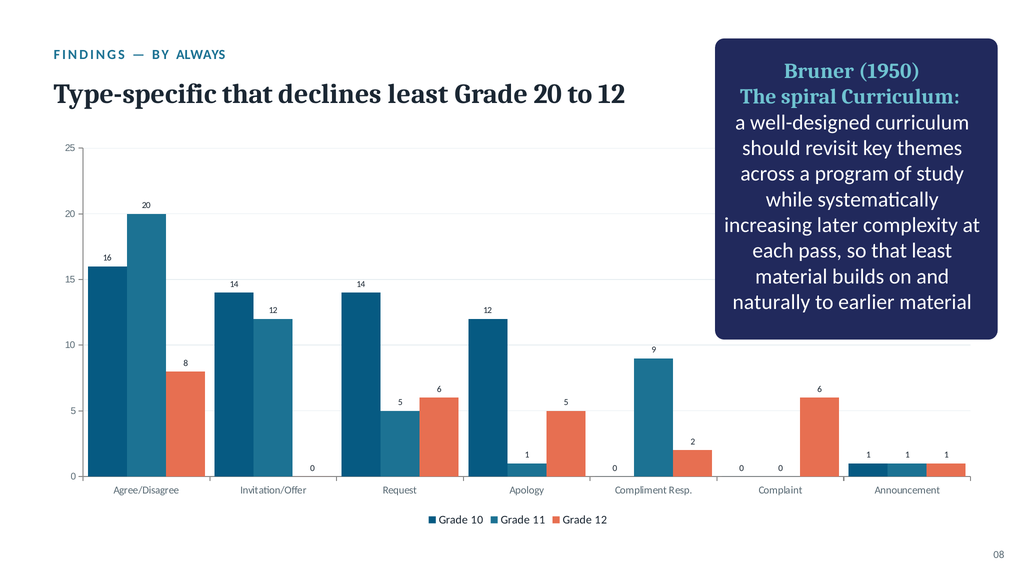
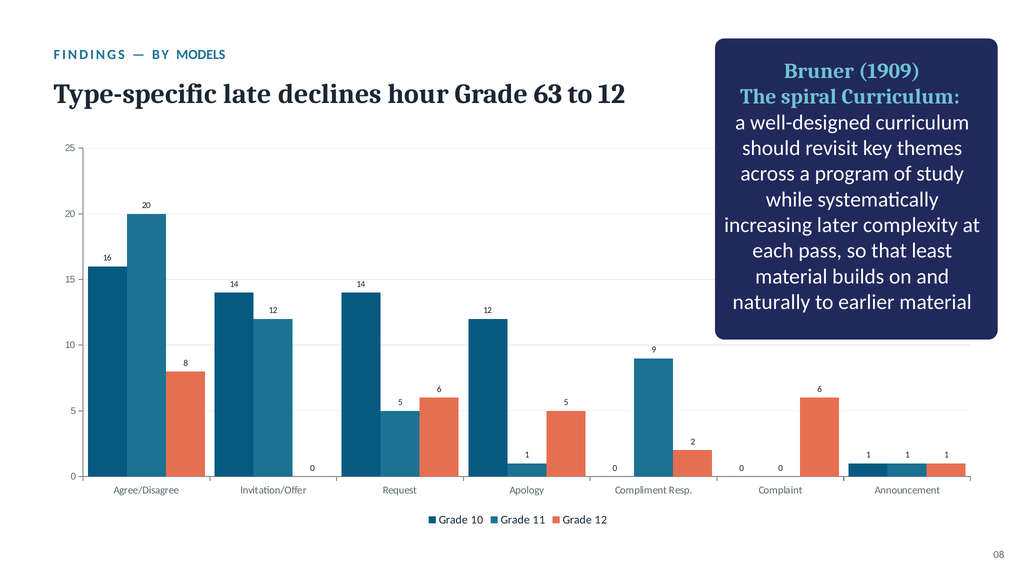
ALWAYS: ALWAYS -> MODELS
1950: 1950 -> 1909
Type-specific that: that -> late
declines least: least -> hour
Grade 20: 20 -> 63
